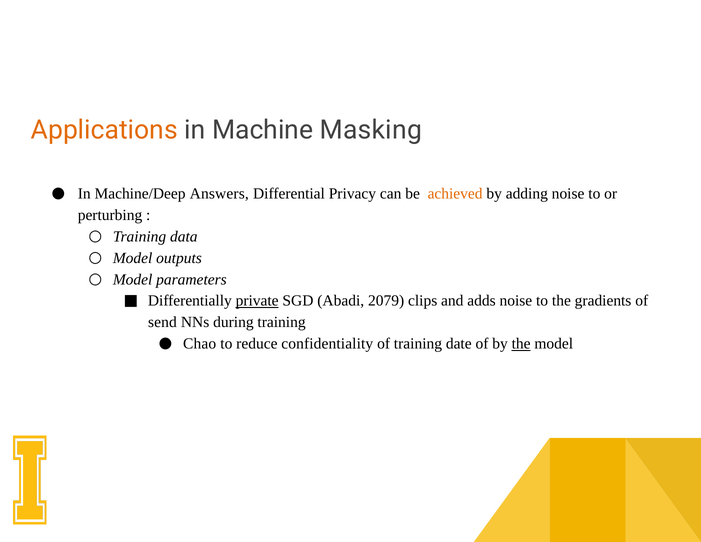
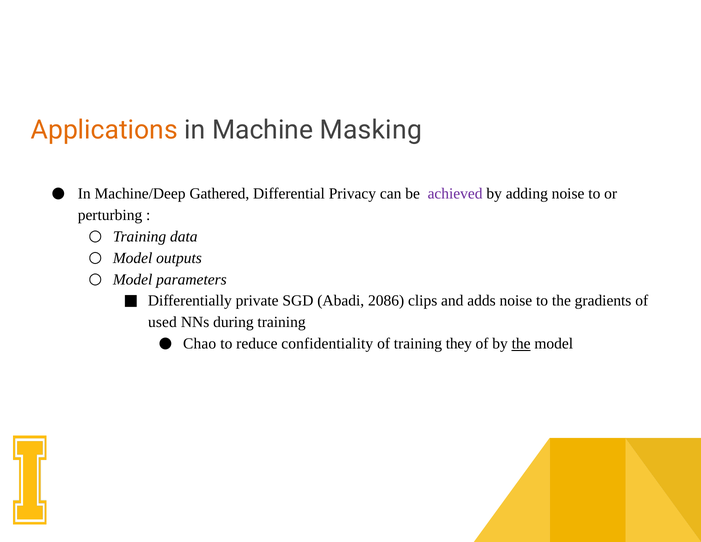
Answers: Answers -> Gathered
achieved colour: orange -> purple
private underline: present -> none
2079: 2079 -> 2086
send: send -> used
date: date -> they
